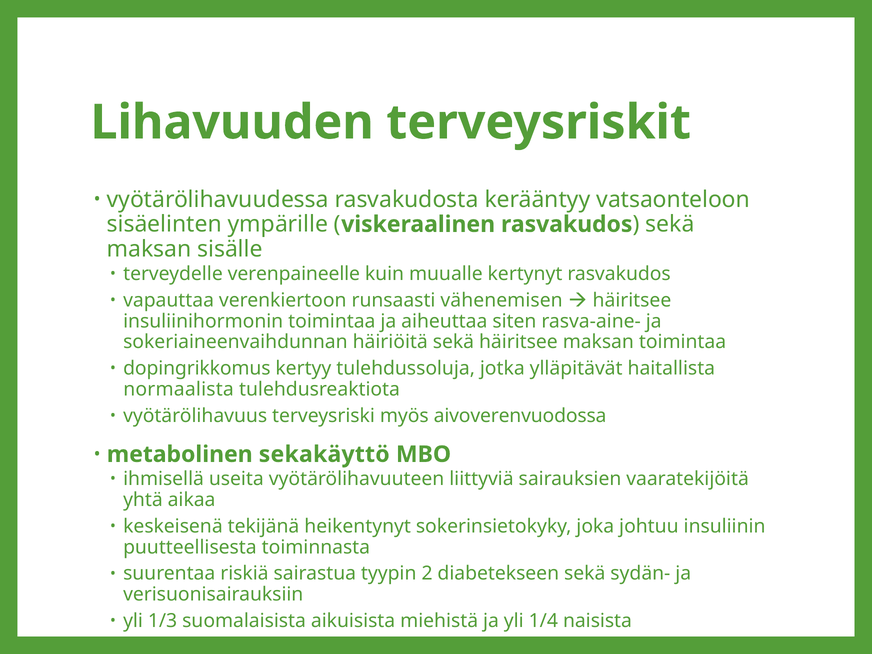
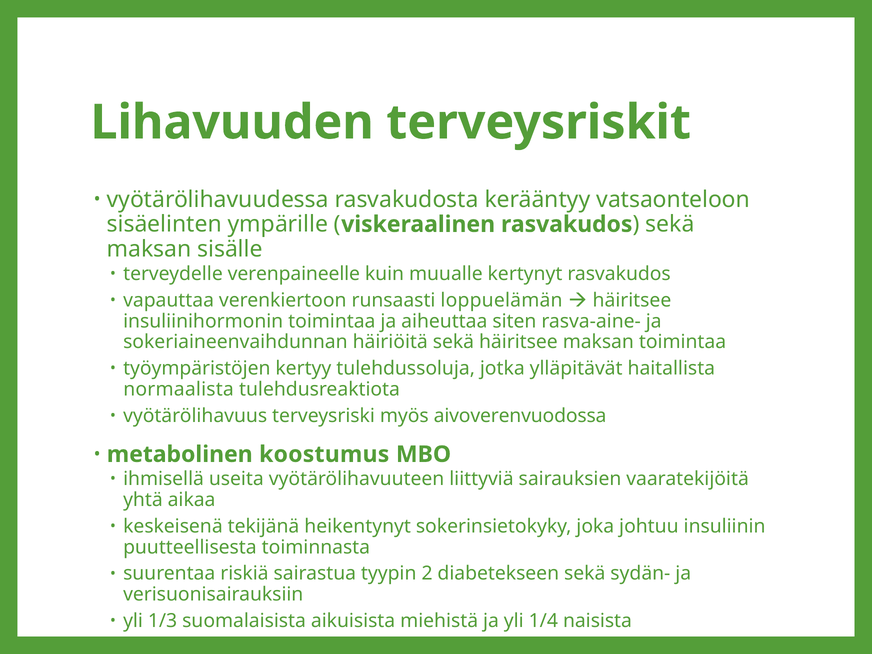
vähenemisen: vähenemisen -> loppuelämän
dopingrikkomus: dopingrikkomus -> työympäristöjen
sekakäyttö: sekakäyttö -> koostumus
